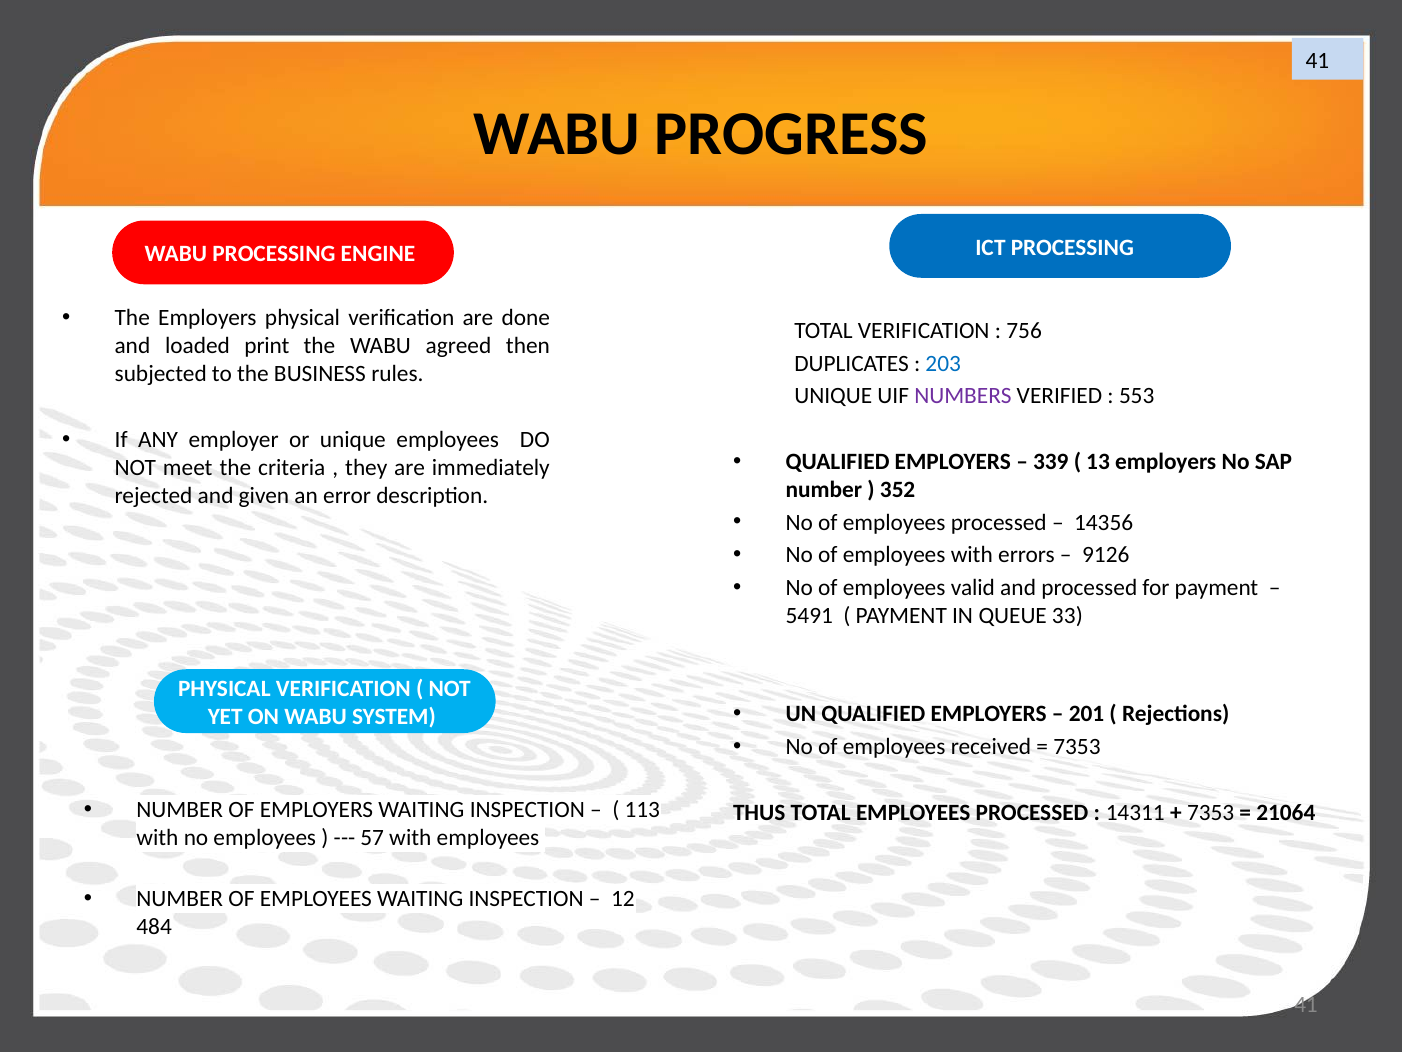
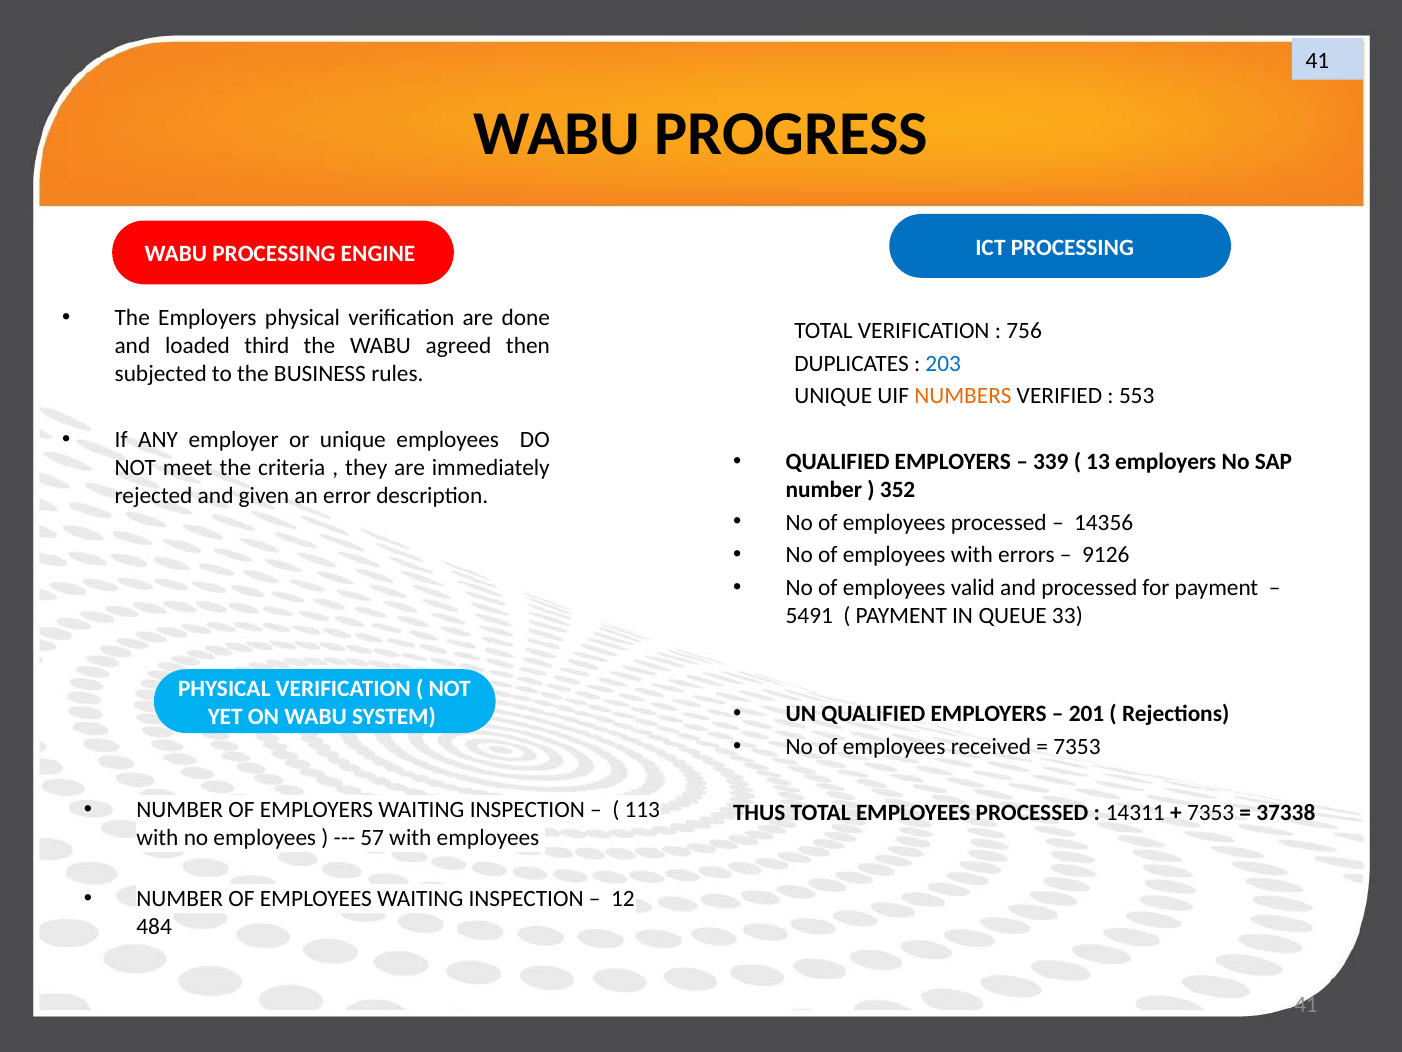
print: print -> third
NUMBERS colour: purple -> orange
21064: 21064 -> 37338
